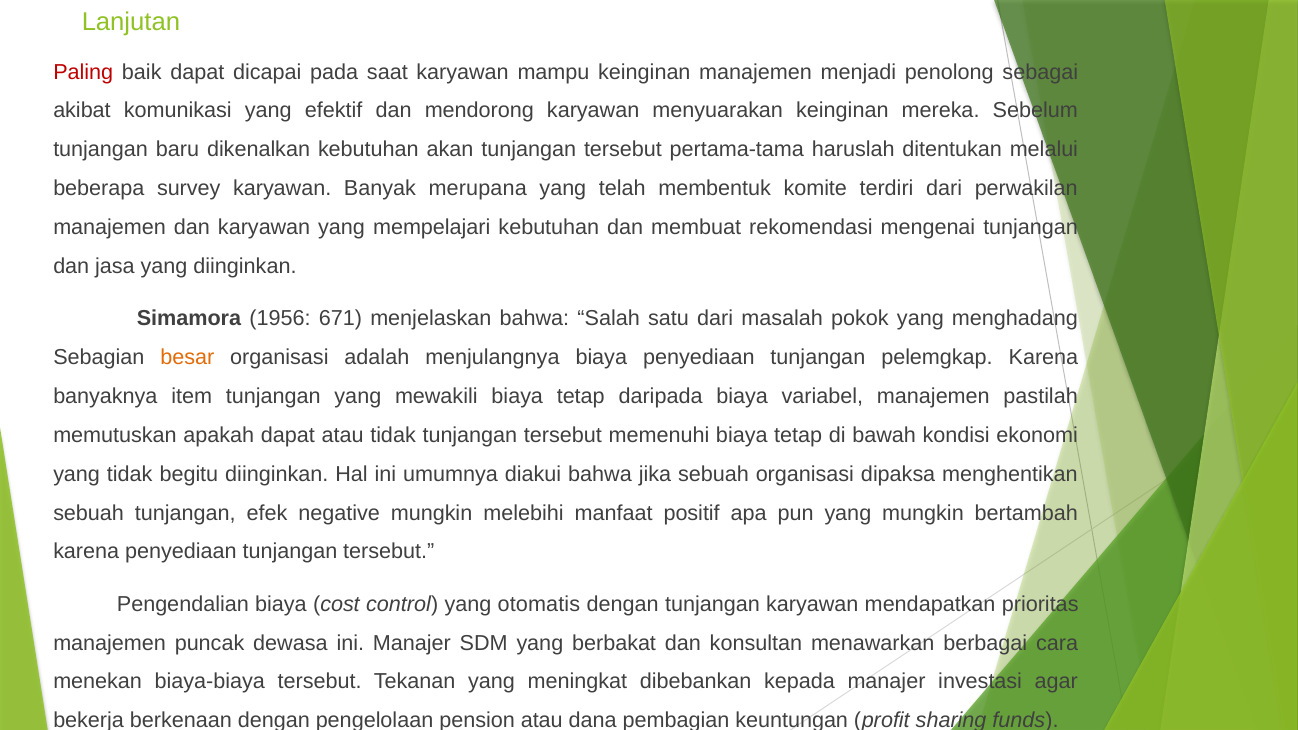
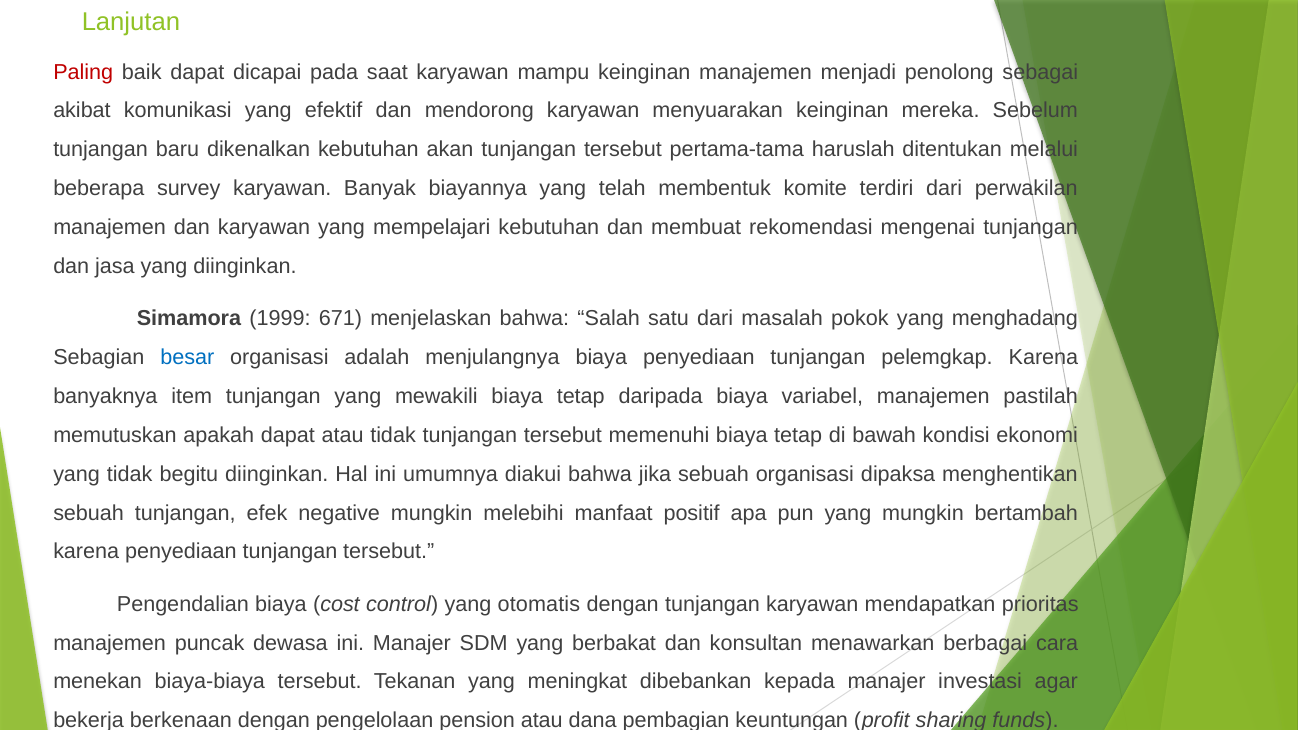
merupana: merupana -> biayannya
1956: 1956 -> 1999
besar colour: orange -> blue
